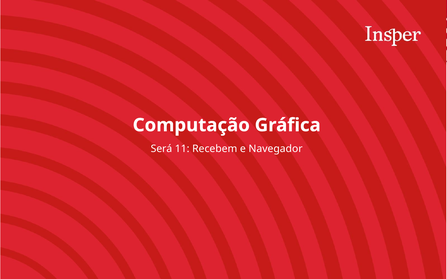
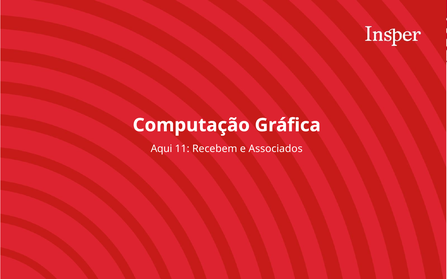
Será: Será -> Aqui
Navegador: Navegador -> Associados
